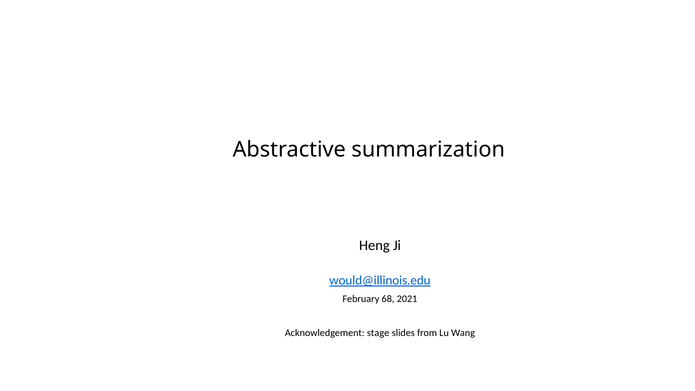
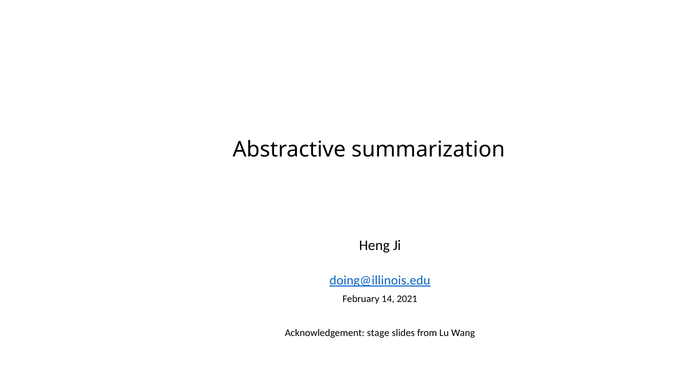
would@illinois.edu: would@illinois.edu -> doing@illinois.edu
68: 68 -> 14
